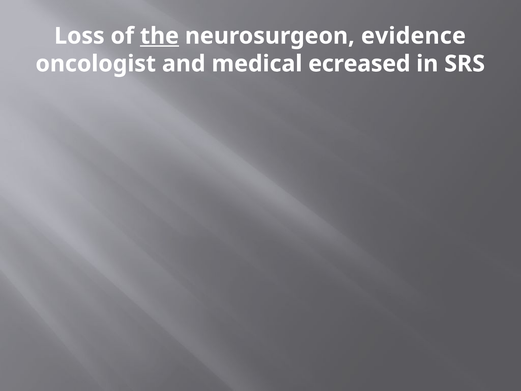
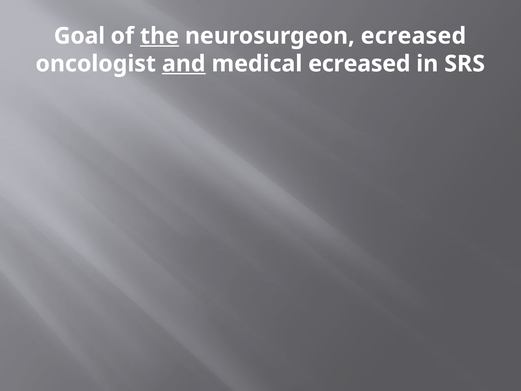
Loss: Loss -> Goal
neurosurgeon evidence: evidence -> ecreased
and underline: none -> present
